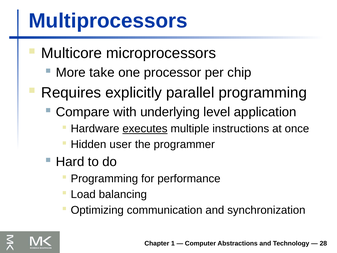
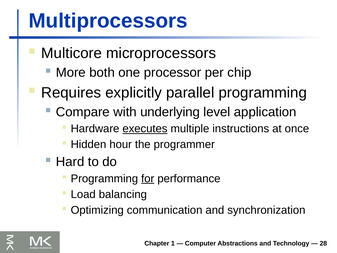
take: take -> both
user: user -> hour
for underline: none -> present
